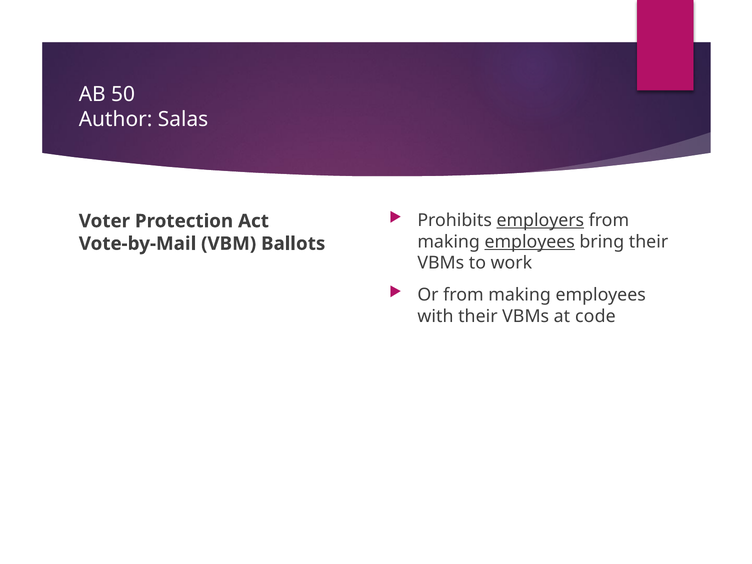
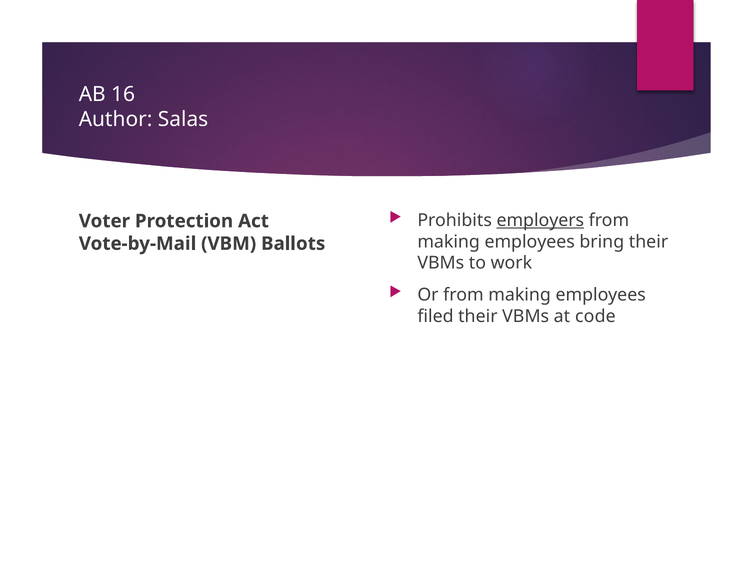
50: 50 -> 16
employees at (530, 242) underline: present -> none
with: with -> filed
